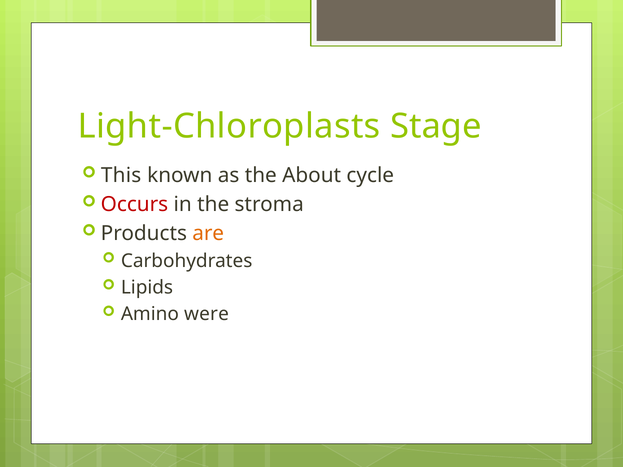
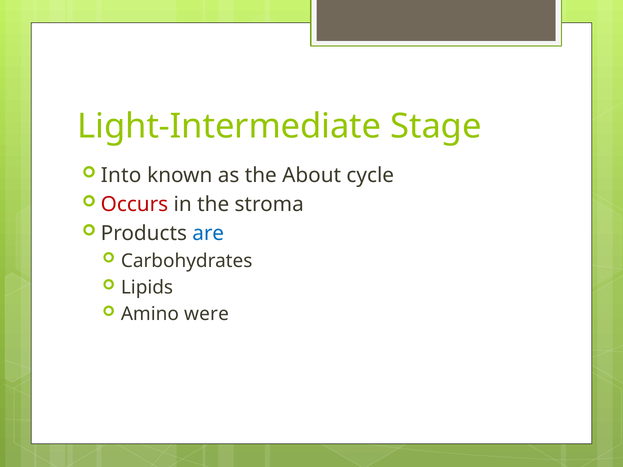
Light-Chloroplasts: Light-Chloroplasts -> Light-Intermediate
This: This -> Into
are colour: orange -> blue
